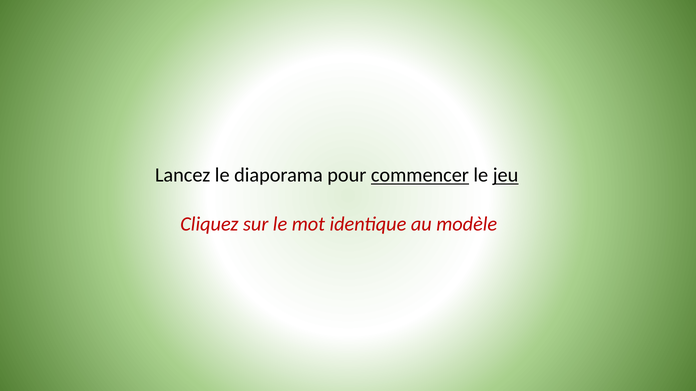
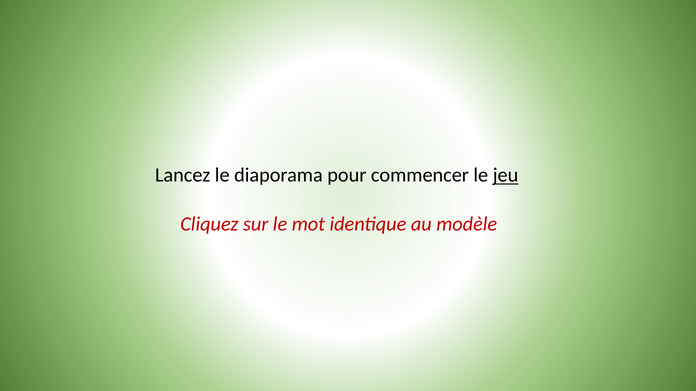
commencer underline: present -> none
